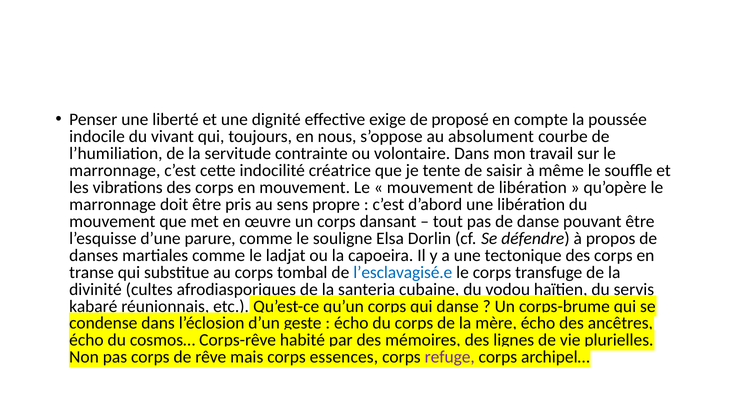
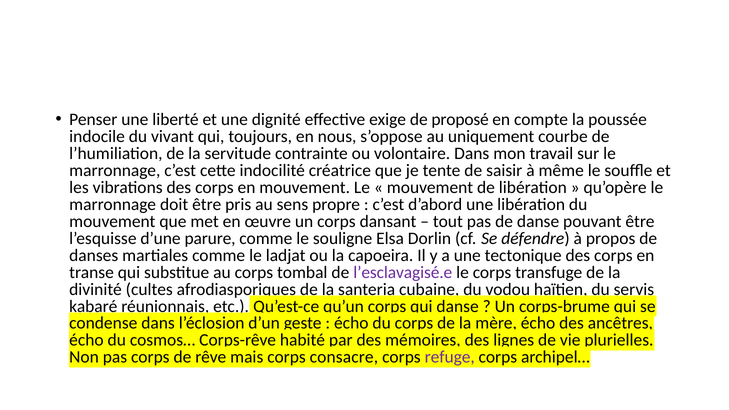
absolument: absolument -> uniquement
l’esclavagisé.e colour: blue -> purple
essences: essences -> consacre
